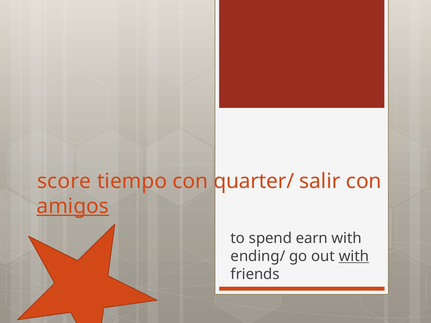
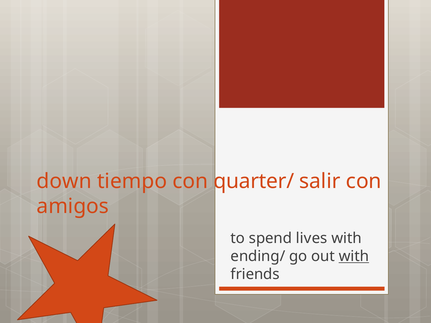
score: score -> down
amigos underline: present -> none
earn: earn -> lives
